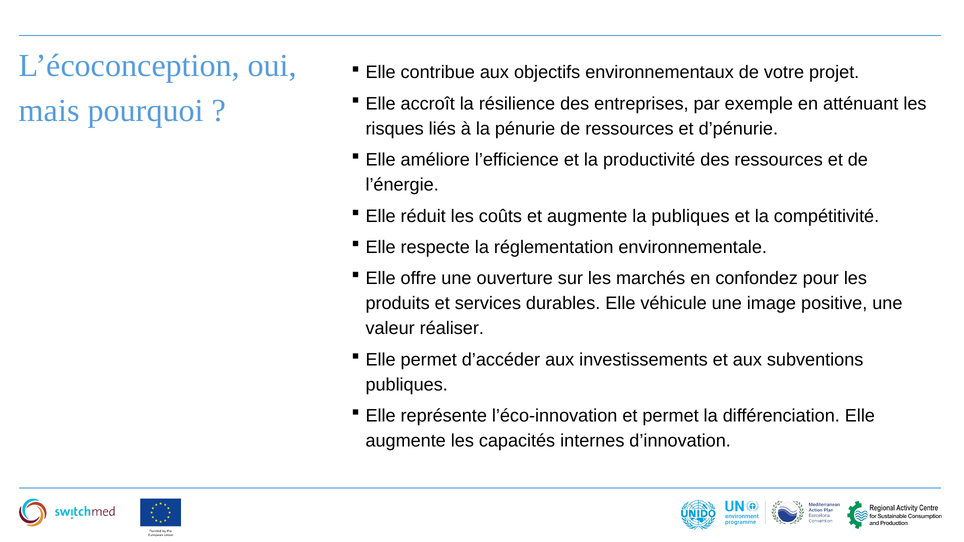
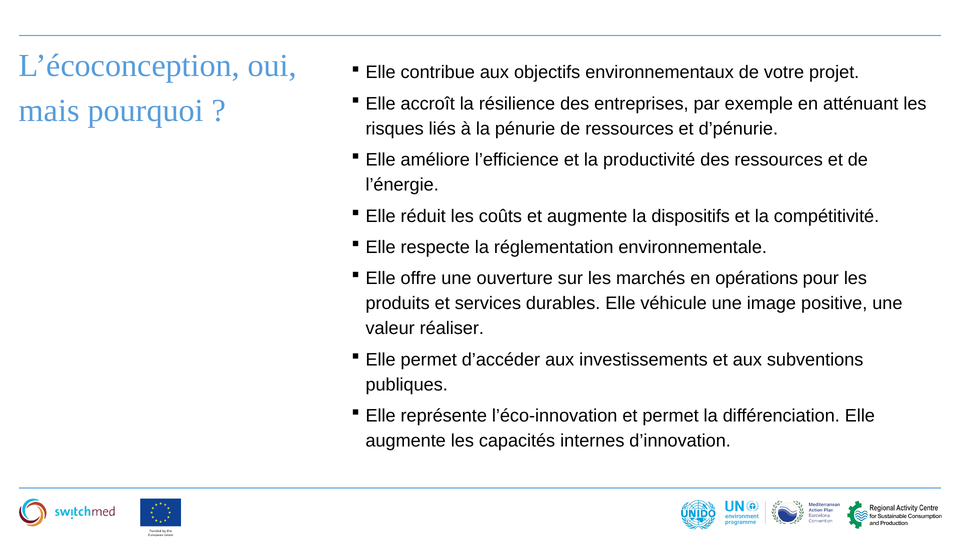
la publiques: publiques -> dispositifs
confondez: confondez -> opérations
